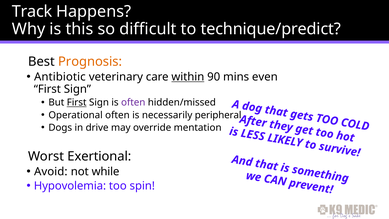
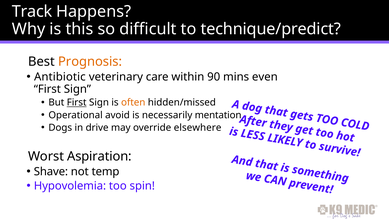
within underline: present -> none
often at (133, 102) colour: purple -> orange
Operational often: often -> avoid
peripheral: peripheral -> mentation
mentation: mentation -> elsewhere
Exertional: Exertional -> Aspiration
Avoid: Avoid -> Shave
while: while -> temp
